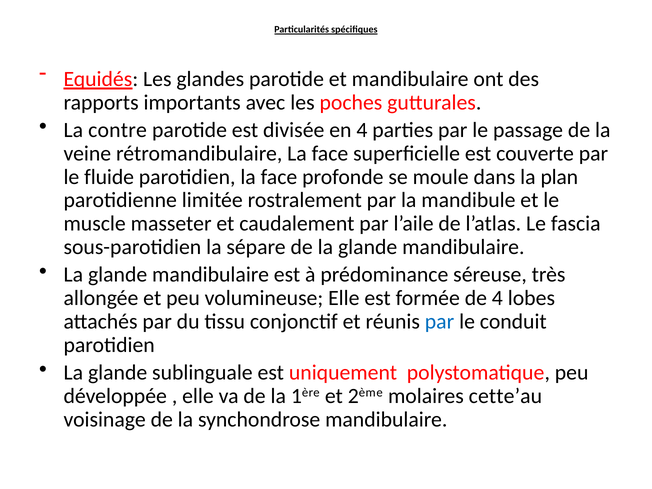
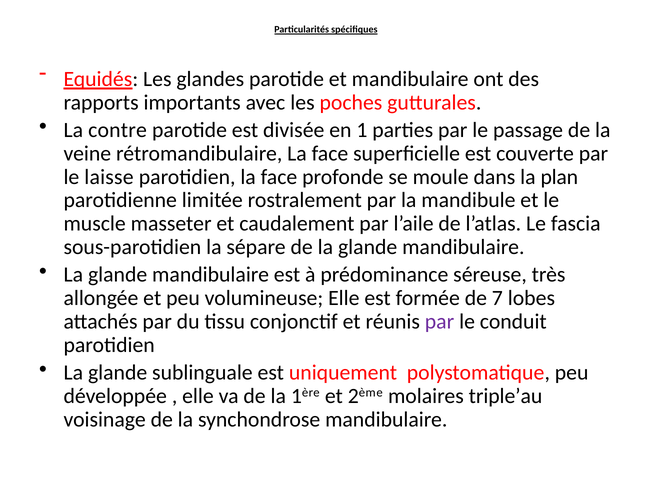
en 4: 4 -> 1
fluide: fluide -> laisse
de 4: 4 -> 7
par at (440, 322) colour: blue -> purple
cette’au: cette’au -> triple’au
